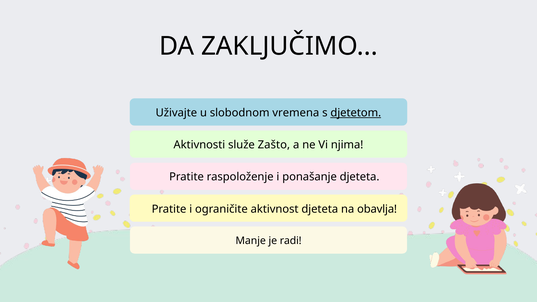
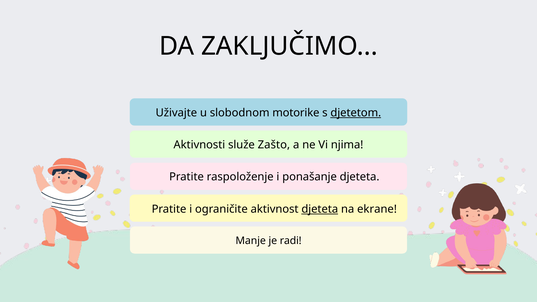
vremena: vremena -> motorike
djeteta at (320, 209) underline: none -> present
obavlja: obavlja -> ekrane
